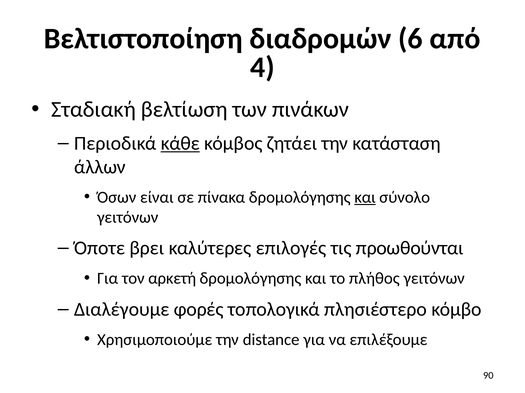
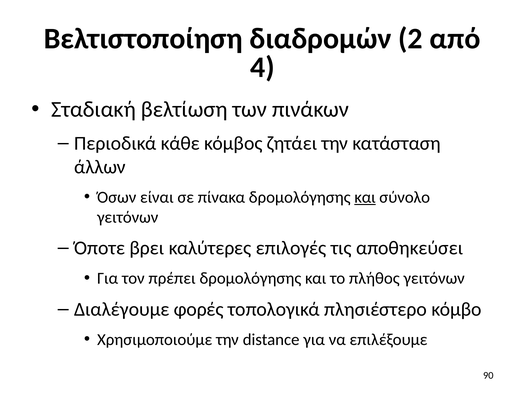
6: 6 -> 2
κάθε underline: present -> none
προωθούνται: προωθούνται -> αποθηκεύσει
αρκετή: αρκετή -> πρέπει
